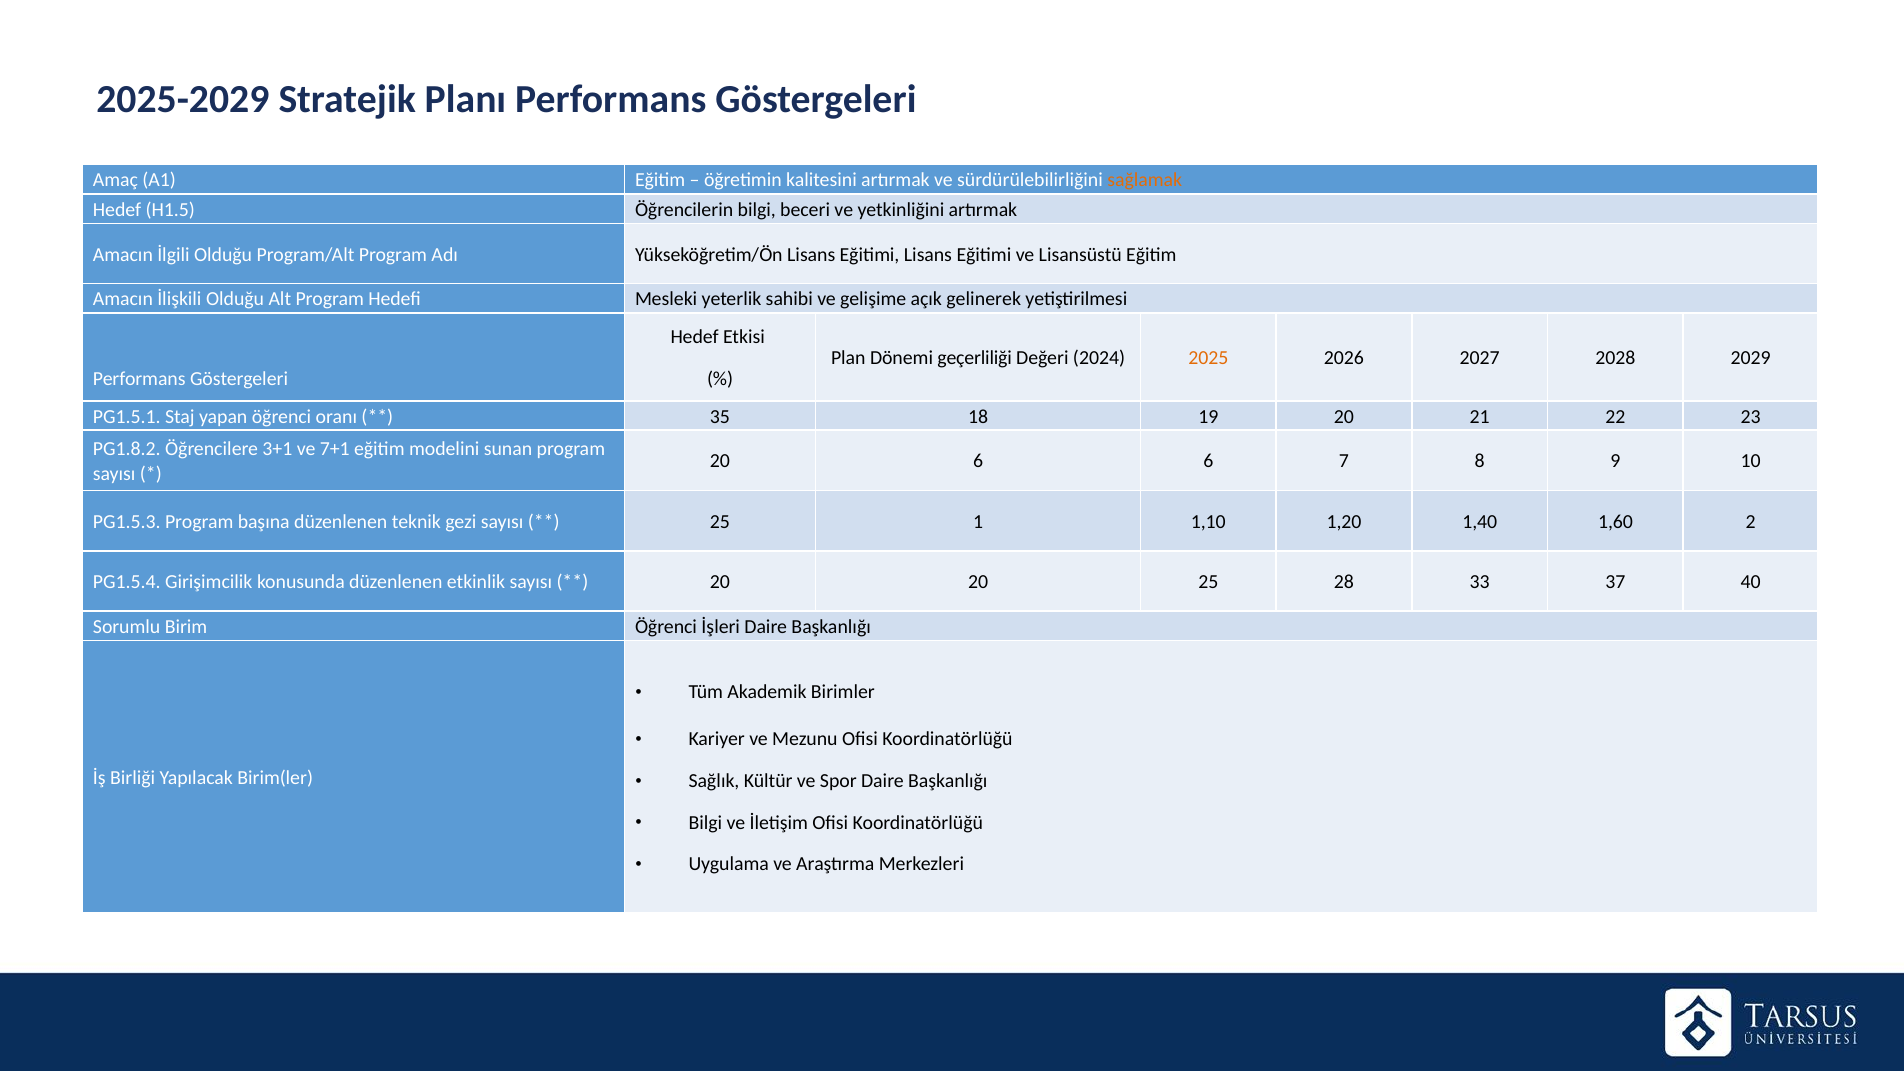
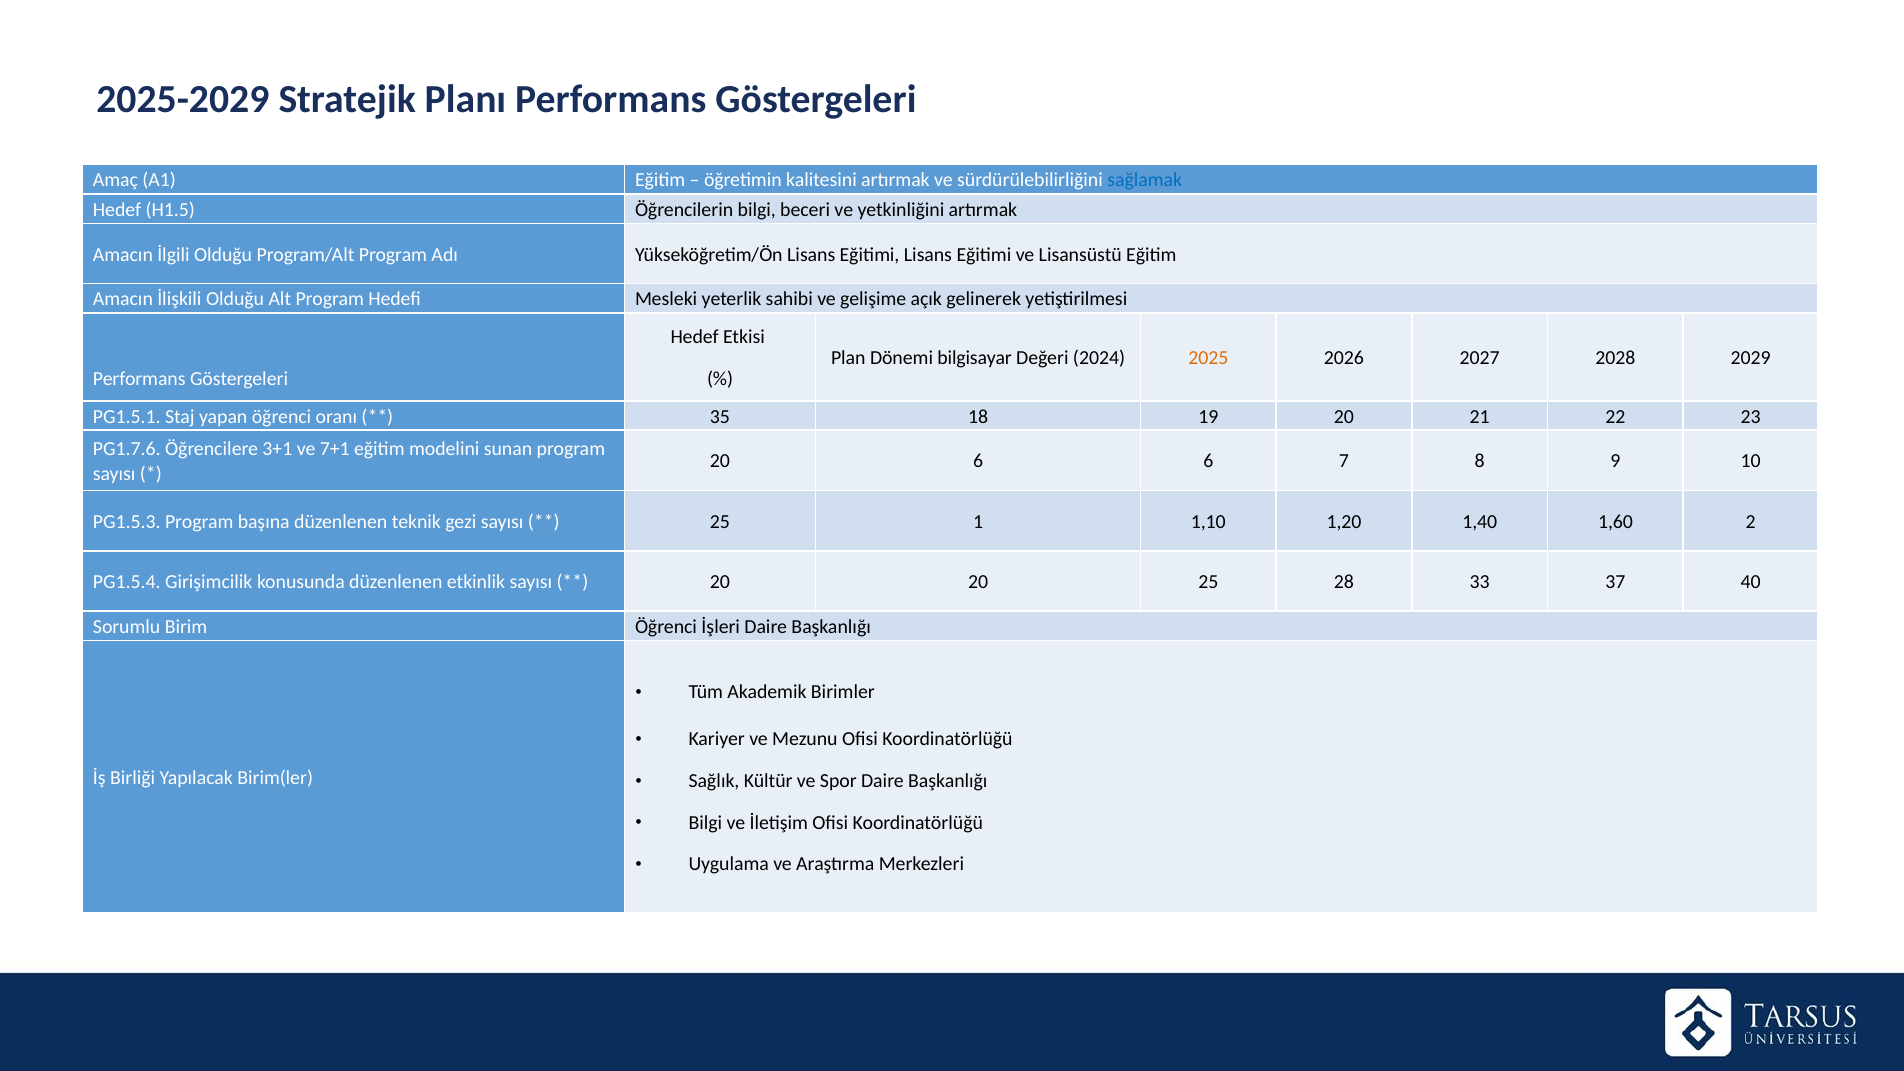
sağlamak colour: orange -> blue
geçerliliği: geçerliliği -> bilgisayar
PG1.8.2: PG1.8.2 -> PG1.7.6
